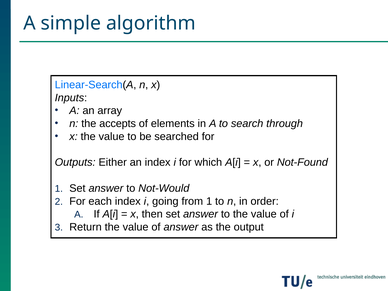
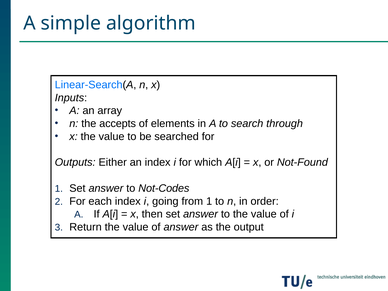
Not-Would: Not-Would -> Not-Codes
